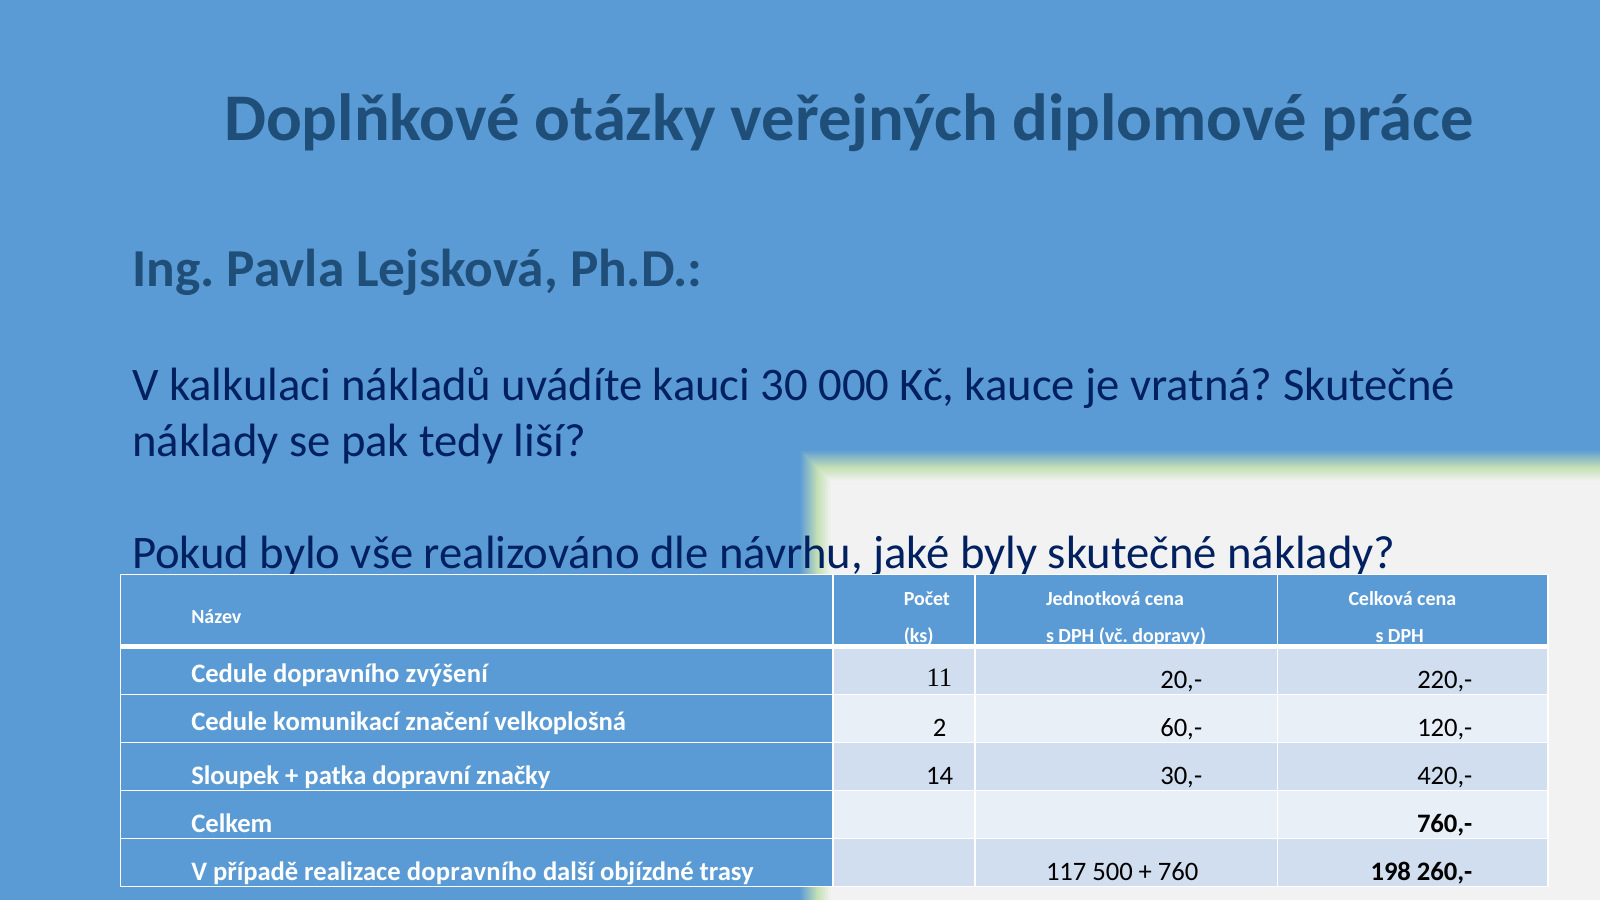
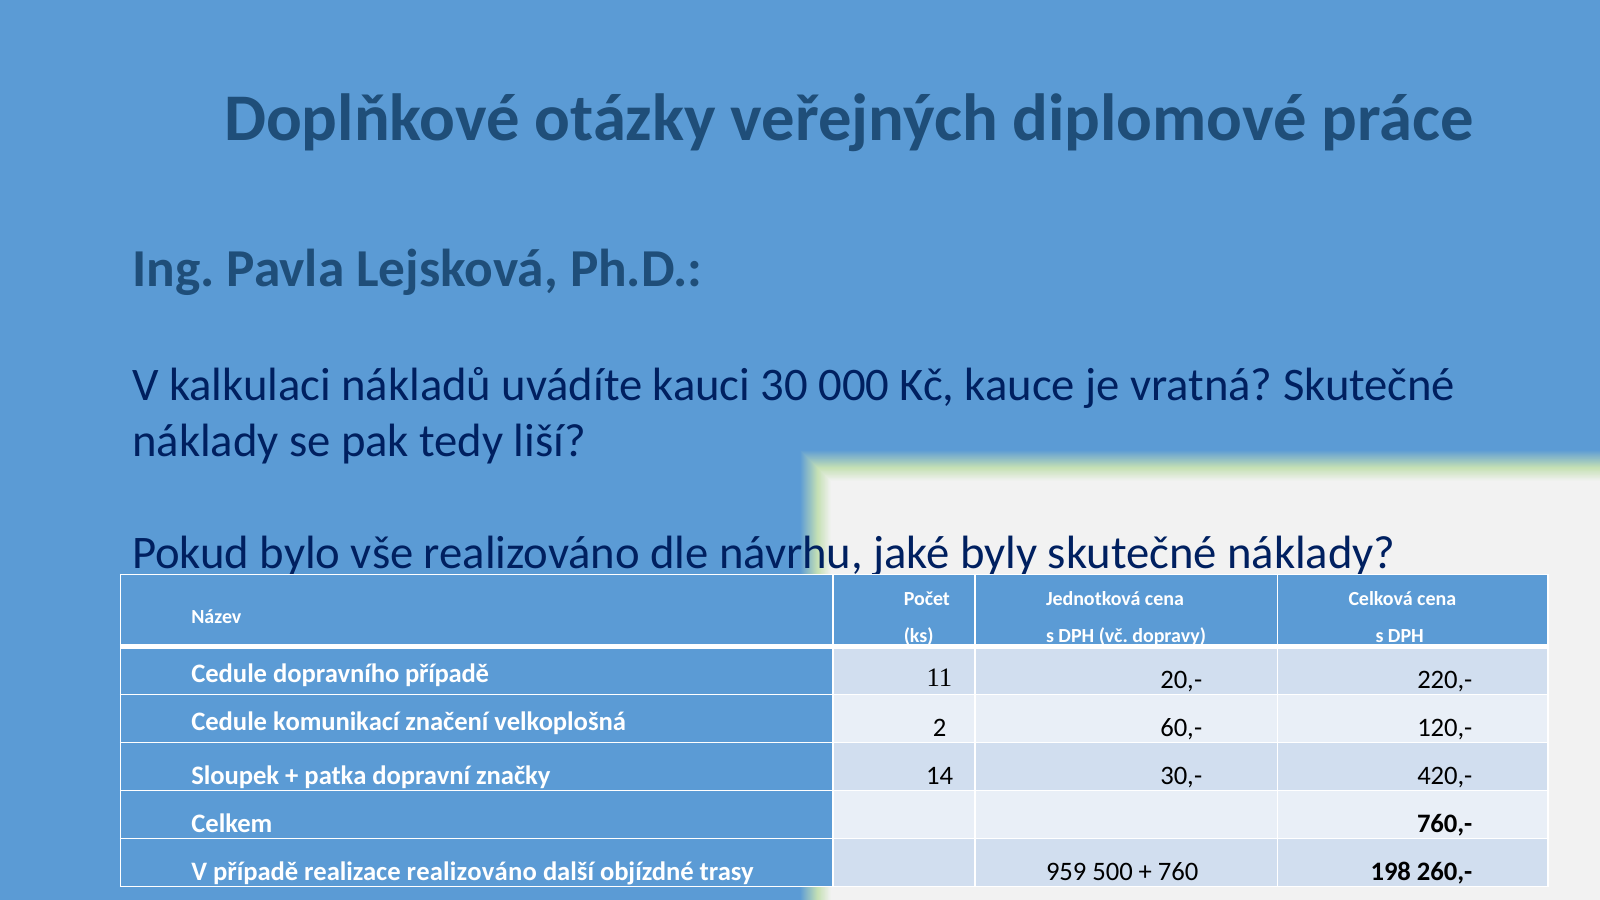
dopravního zvýšení: zvýšení -> případě
realizace dopravního: dopravního -> realizováno
117: 117 -> 959
